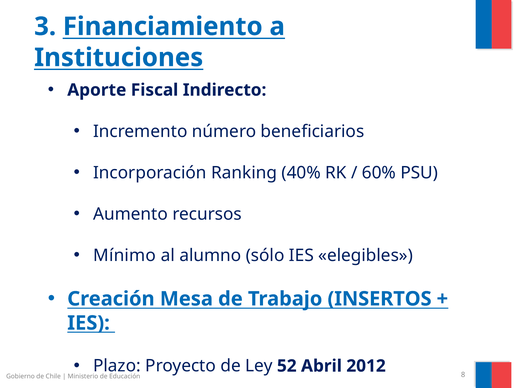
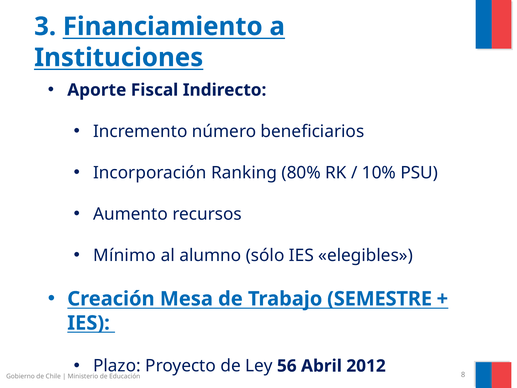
40%: 40% -> 80%
60%: 60% -> 10%
INSERTOS: INSERTOS -> SEMESTRE
52: 52 -> 56
